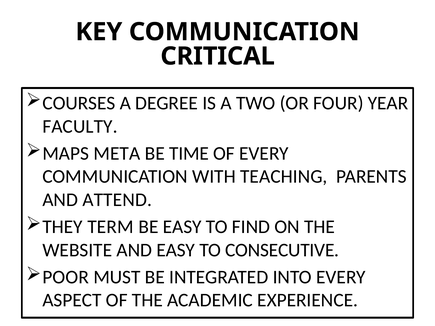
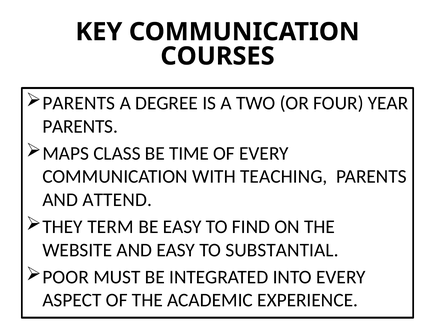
CRITICAL: CRITICAL -> COURSES
COURSES at (79, 103): COURSES -> PARENTS
FACULTY at (80, 126): FACULTY -> PARENTS
META: META -> CLASS
CONSECUTIVE: CONSECUTIVE -> SUBSTANTIAL
